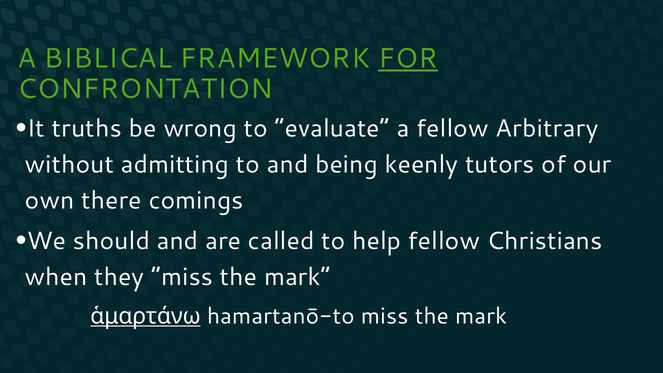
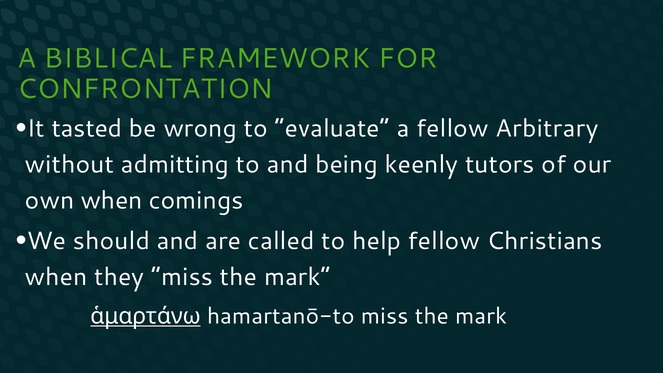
FOR underline: present -> none
truths: truths -> tasted
own there: there -> when
